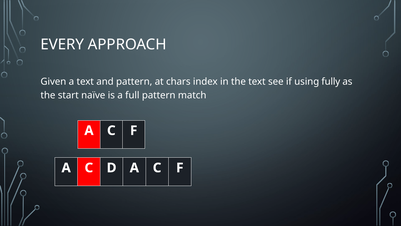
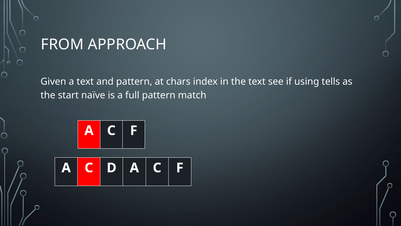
EVERY: EVERY -> FROM
fully: fully -> tells
